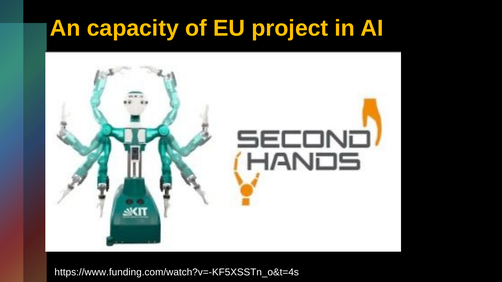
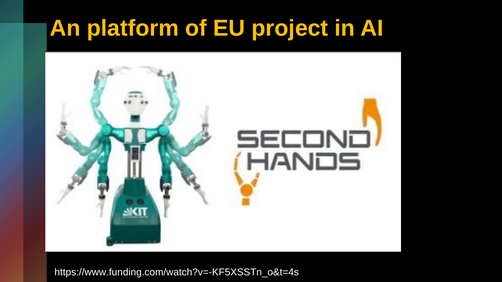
capacity: capacity -> platform
